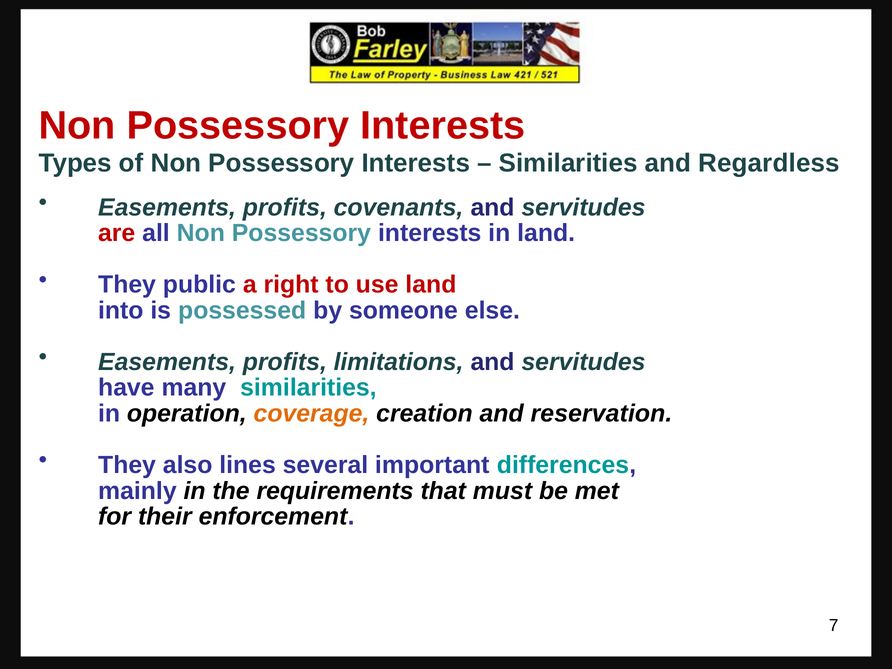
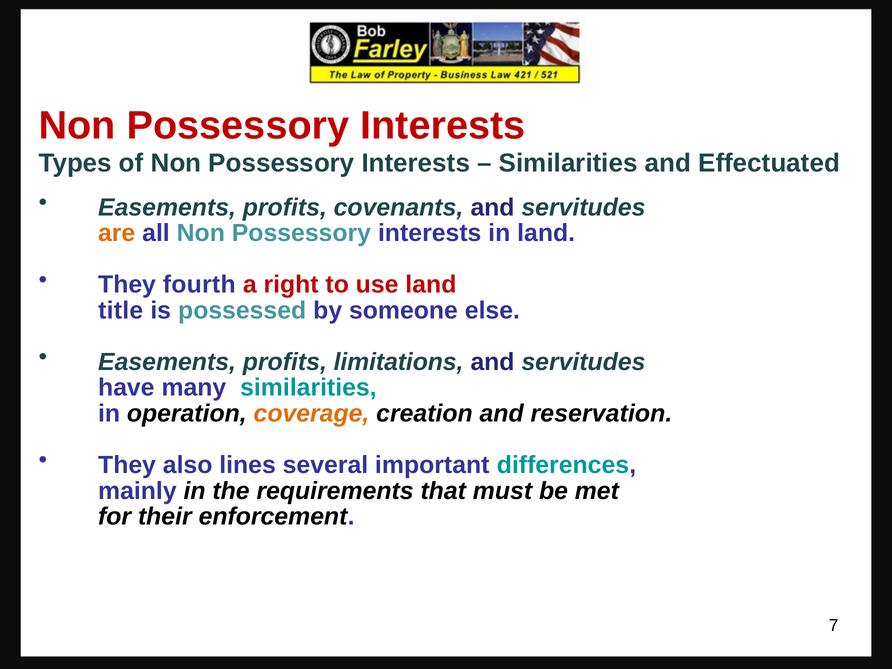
Regardless: Regardless -> Effectuated
are colour: red -> orange
public: public -> fourth
into: into -> title
